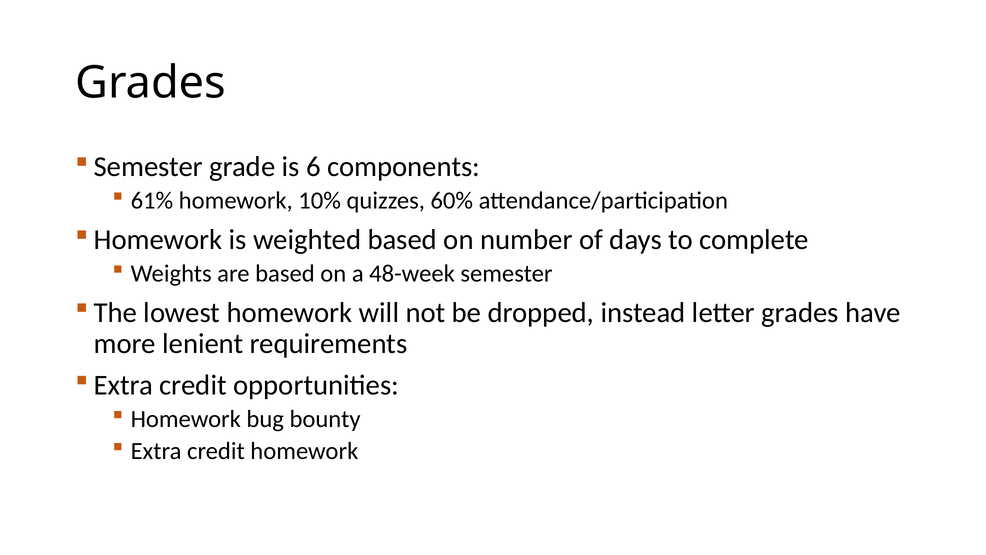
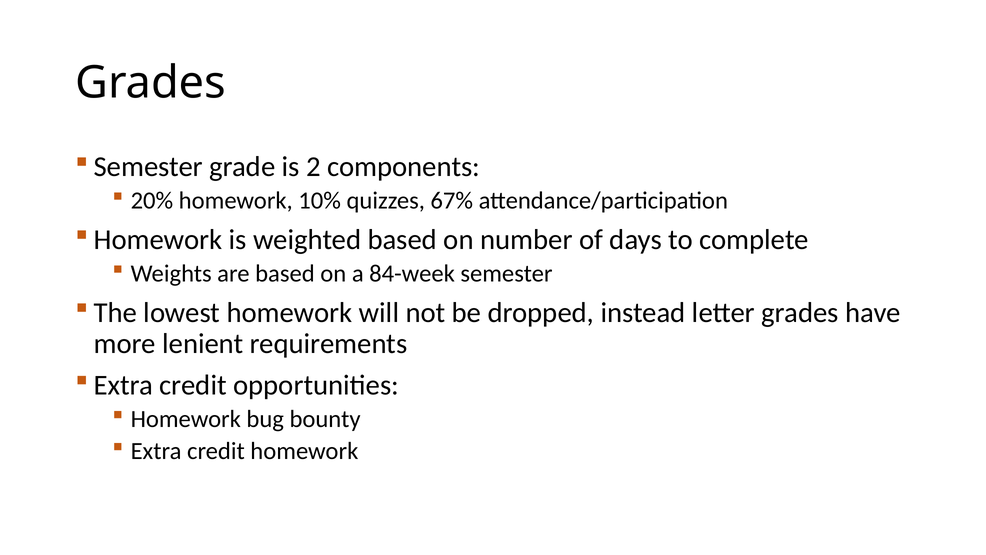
6: 6 -> 2
61%: 61% -> 20%
60%: 60% -> 67%
48-week: 48-week -> 84-week
